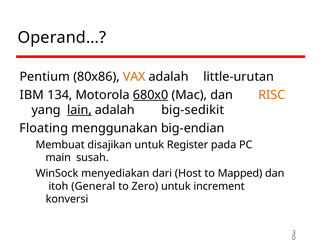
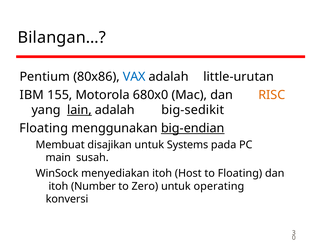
Operand…: Operand… -> Bilangan…
VAX colour: orange -> blue
134: 134 -> 155
680x0 underline: present -> none
big-endian underline: none -> present
Register: Register -> Systems
menyediakan dari: dari -> itoh
to Mapped: Mapped -> Floating
General: General -> Number
increment: increment -> operating
